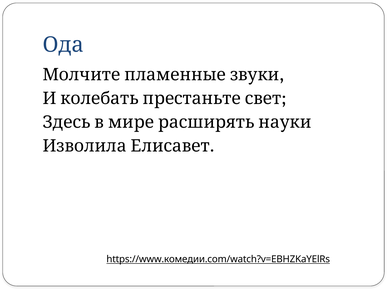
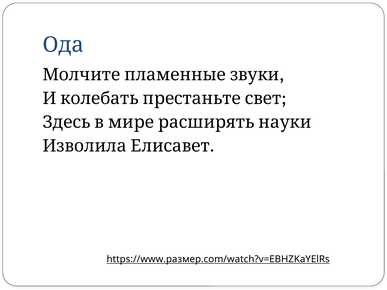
https://www.комедии.com/watch?v=EBHZKaYElRs: https://www.комедии.com/watch?v=EBHZKaYElRs -> https://www.размер.com/watch?v=EBHZKaYElRs
